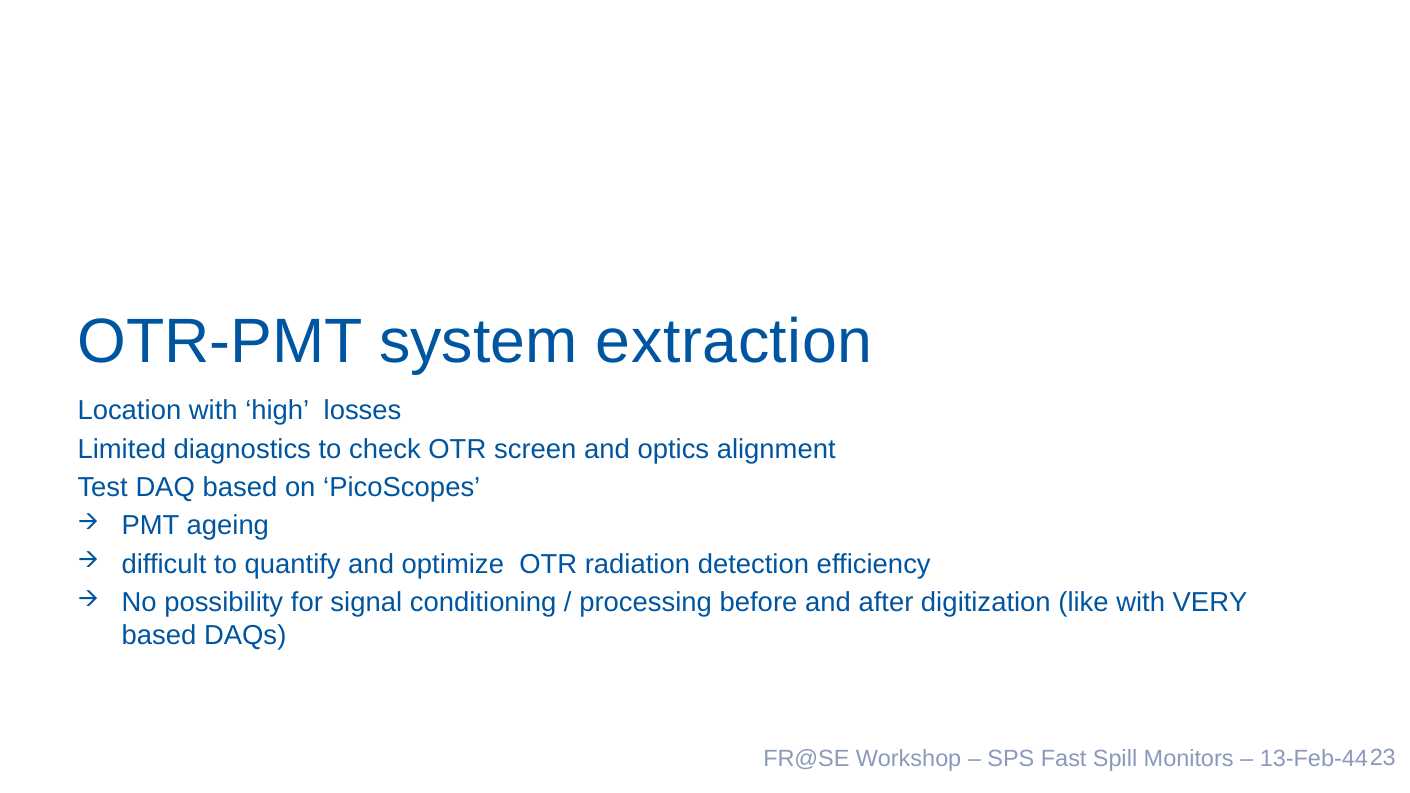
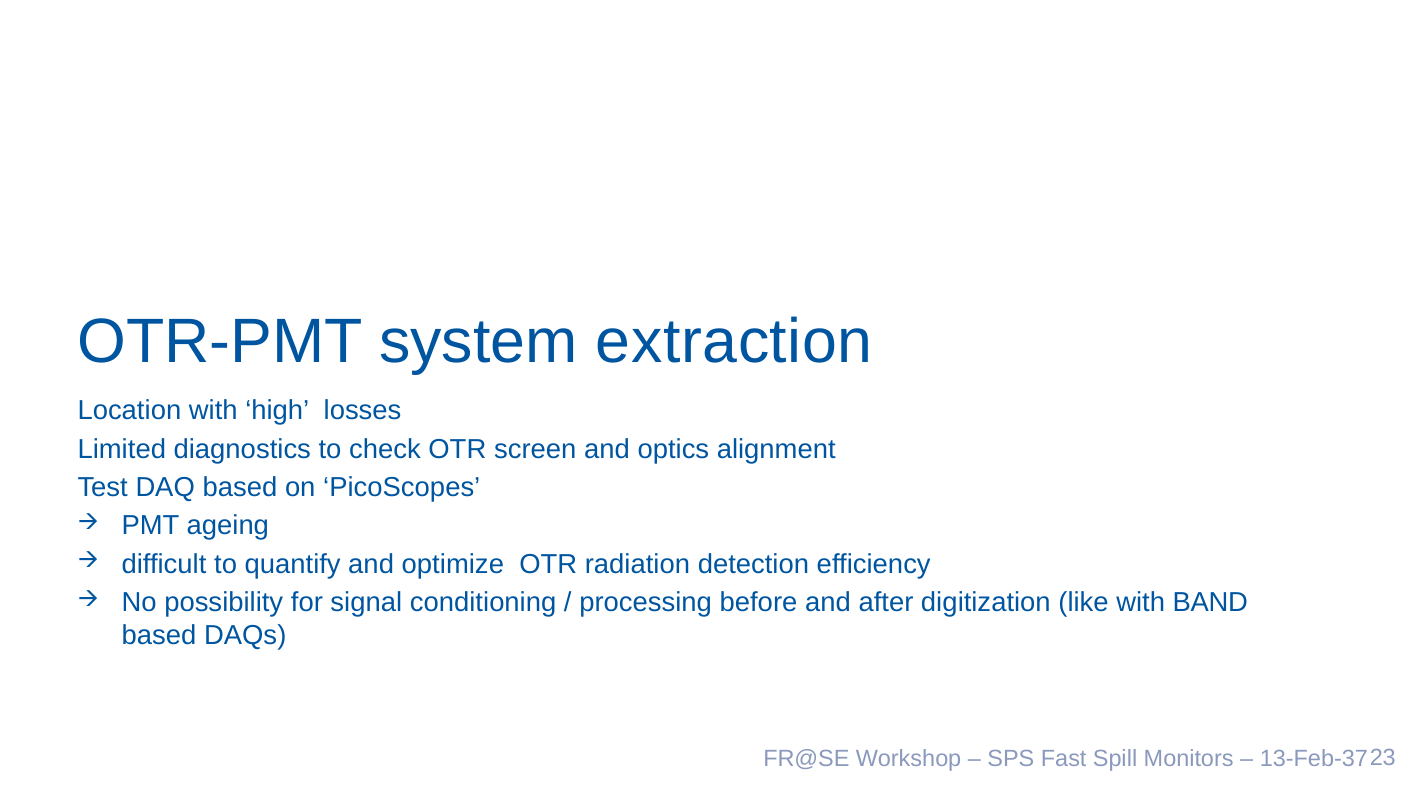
VERY: VERY -> BAND
13-Feb-44: 13-Feb-44 -> 13-Feb-37
